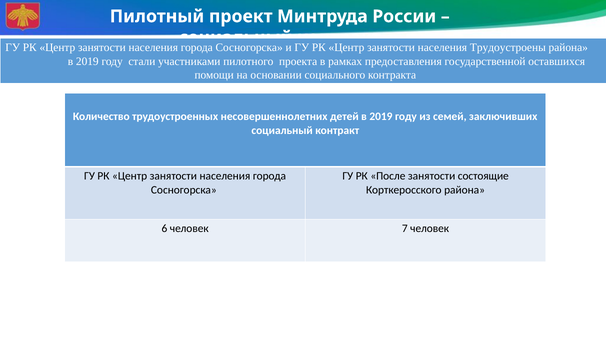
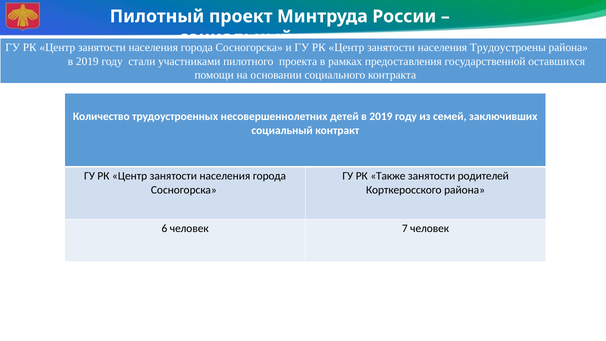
После: После -> Также
состоящие: состоящие -> родителей
